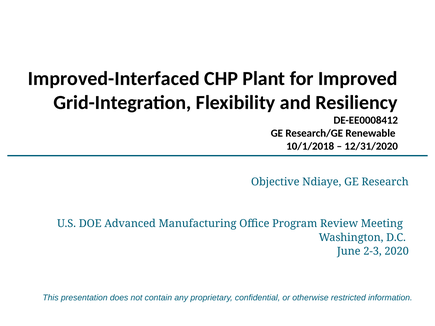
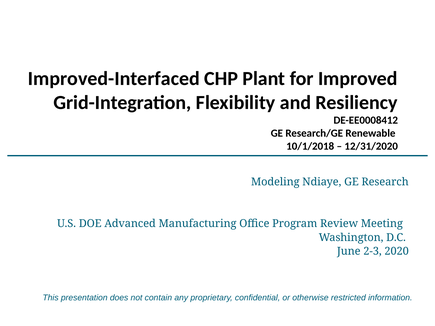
Objective: Objective -> Modeling
